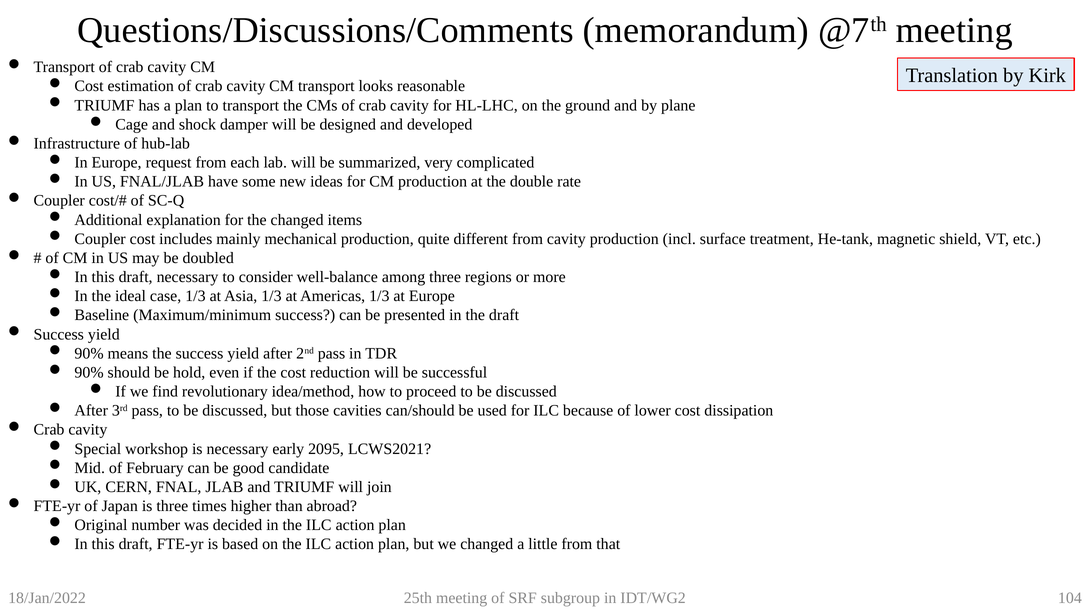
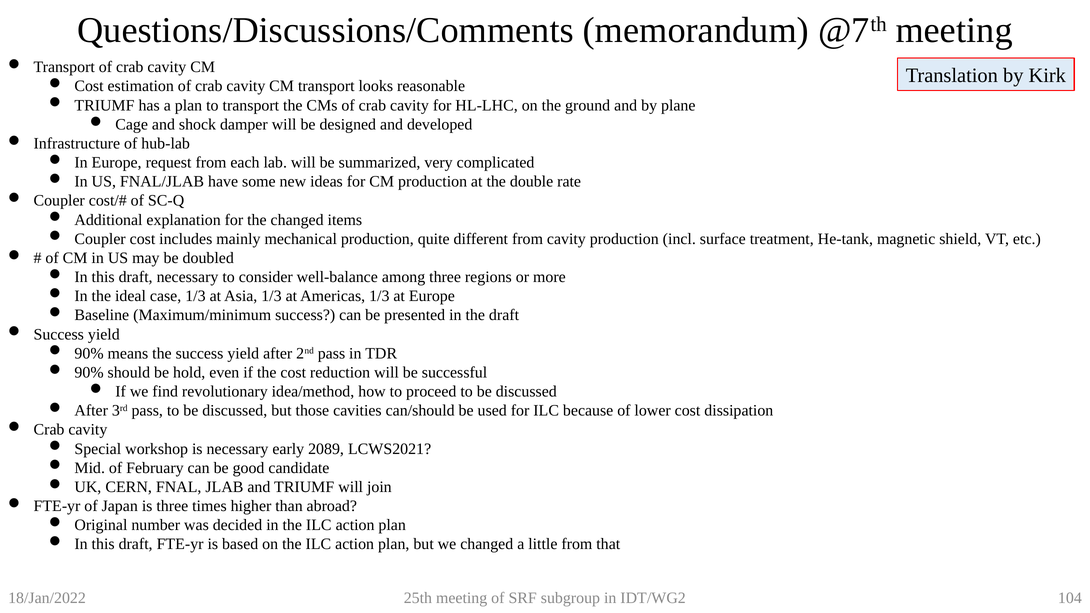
2095: 2095 -> 2089
